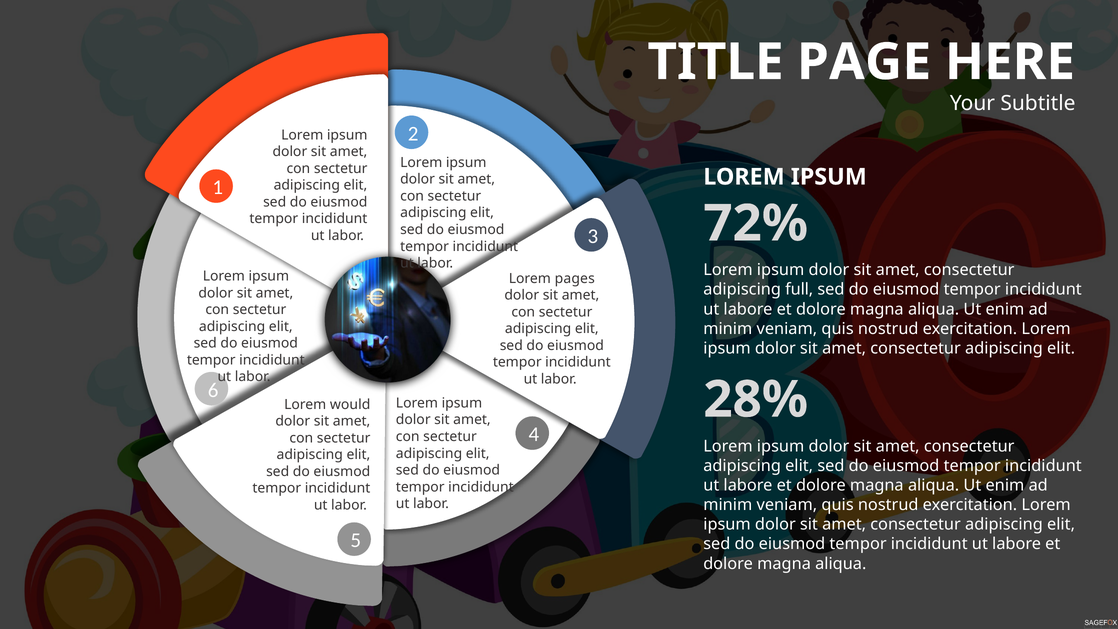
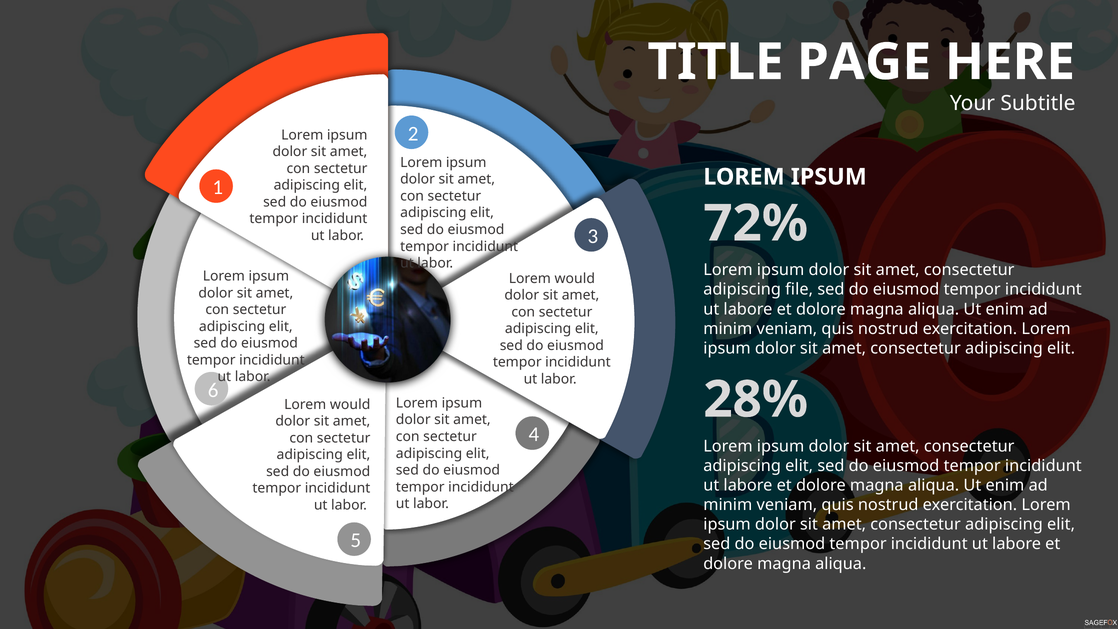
pages at (575, 278): pages -> would
full: full -> file
